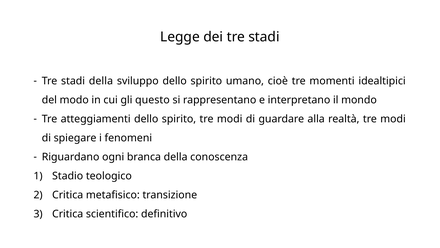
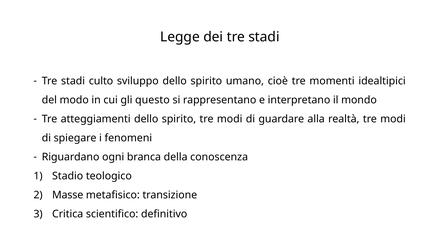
stadi della: della -> culto
Critica at (68, 195): Critica -> Masse
